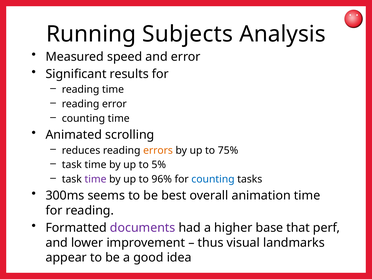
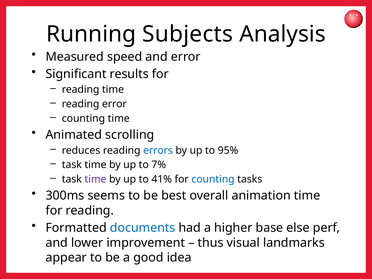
errors colour: orange -> blue
75%: 75% -> 95%
5%: 5% -> 7%
96%: 96% -> 41%
documents colour: purple -> blue
that: that -> else
